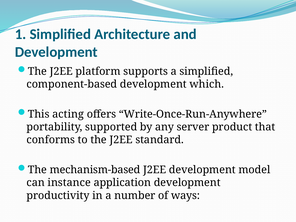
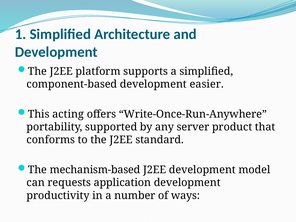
which: which -> easier
instance: instance -> requests
